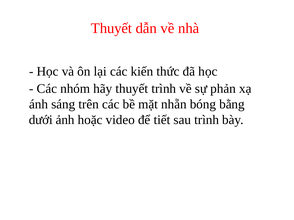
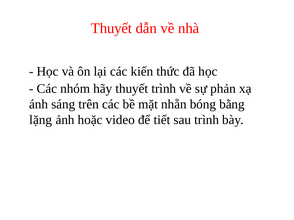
dưới: dưới -> lặng
